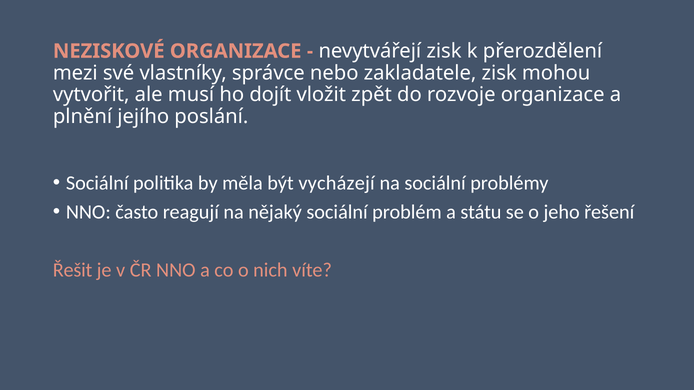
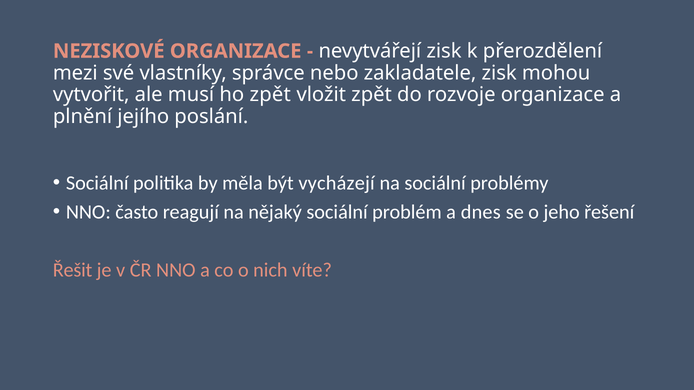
ho dojít: dojít -> zpět
státu: státu -> dnes
